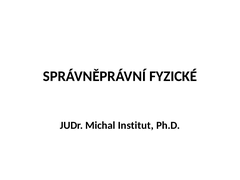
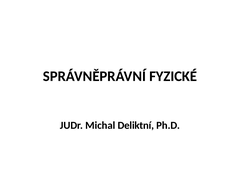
Institut: Institut -> Deliktní
